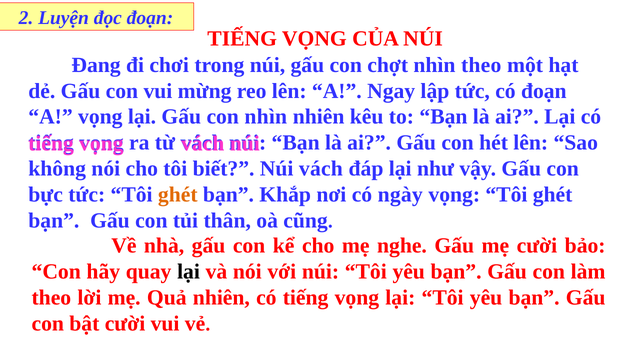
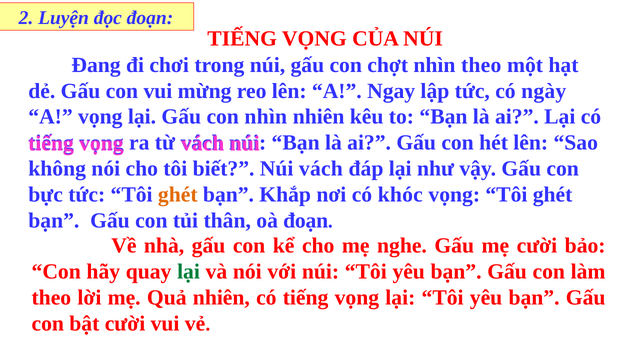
có đoạn: đoạn -> ngày
ngày: ngày -> khóc
oà cũng: cũng -> đoạn
lại at (189, 272) colour: black -> green
